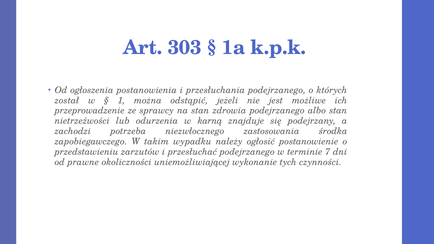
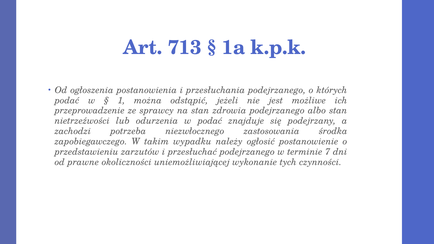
303: 303 -> 713
został at (67, 100): został -> podać
w karną: karną -> podać
